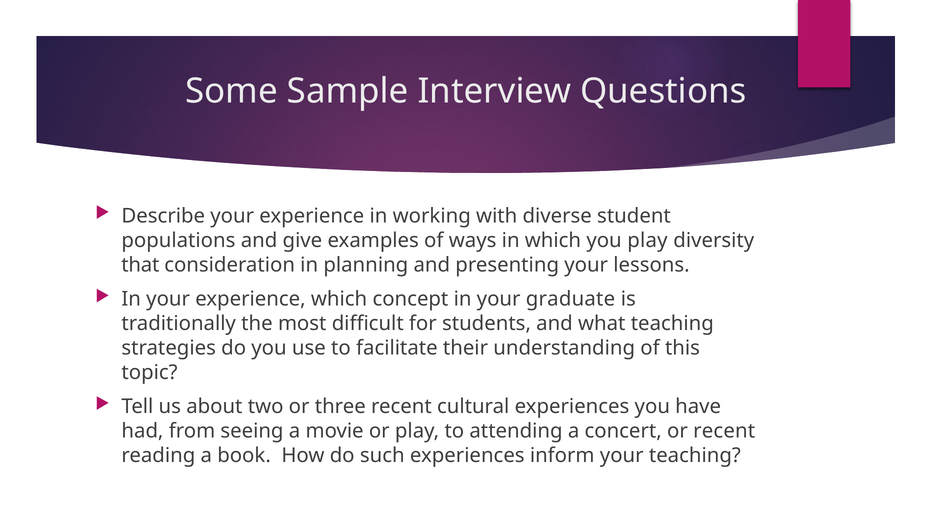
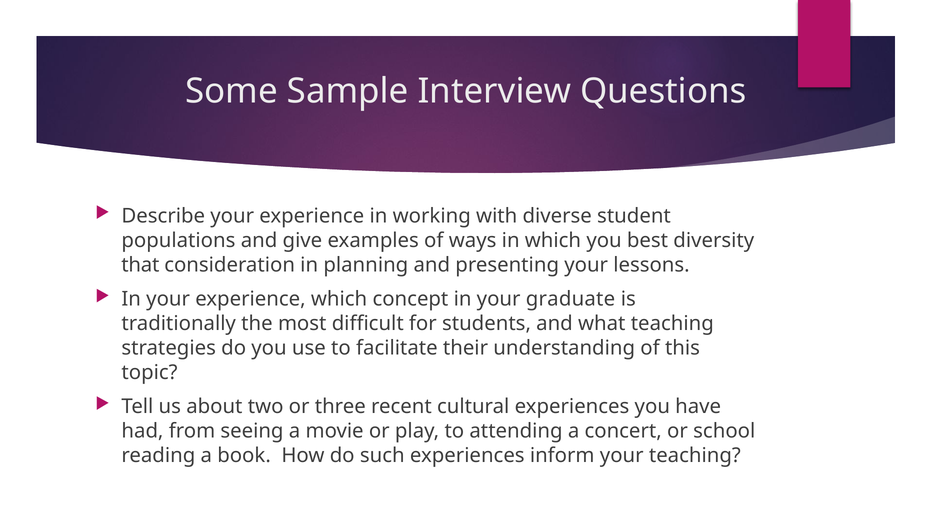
you play: play -> best
or recent: recent -> school
